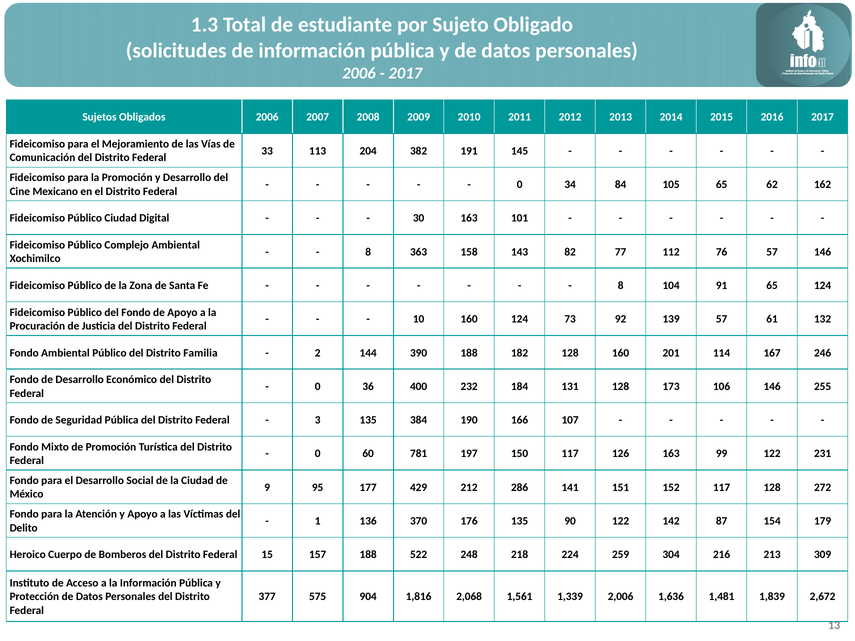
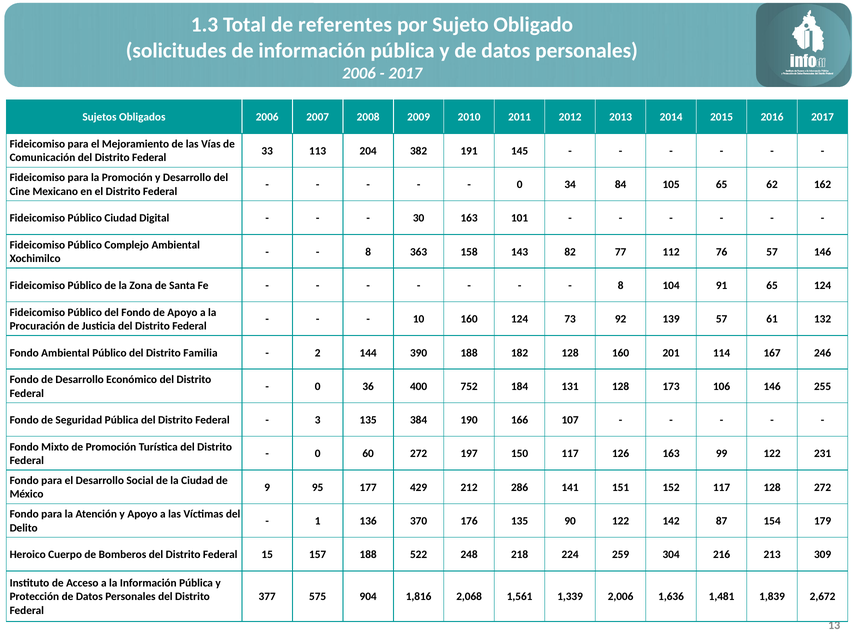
estudiante: estudiante -> referentes
232: 232 -> 752
60 781: 781 -> 272
